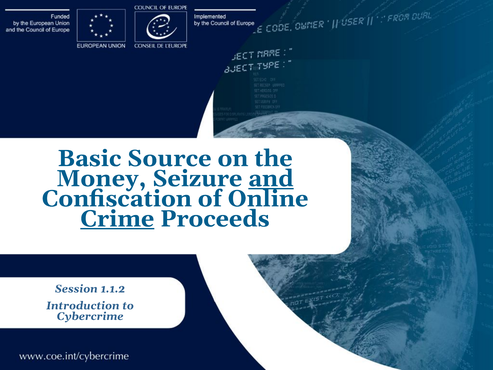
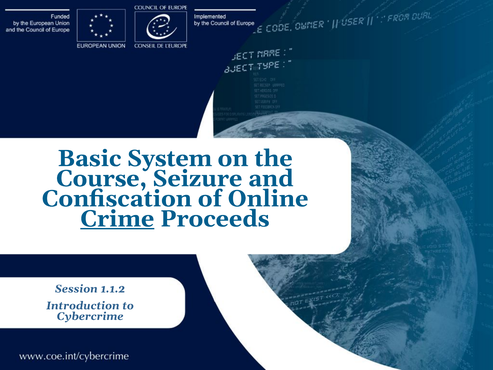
Source: Source -> System
Money: Money -> Course
and underline: present -> none
